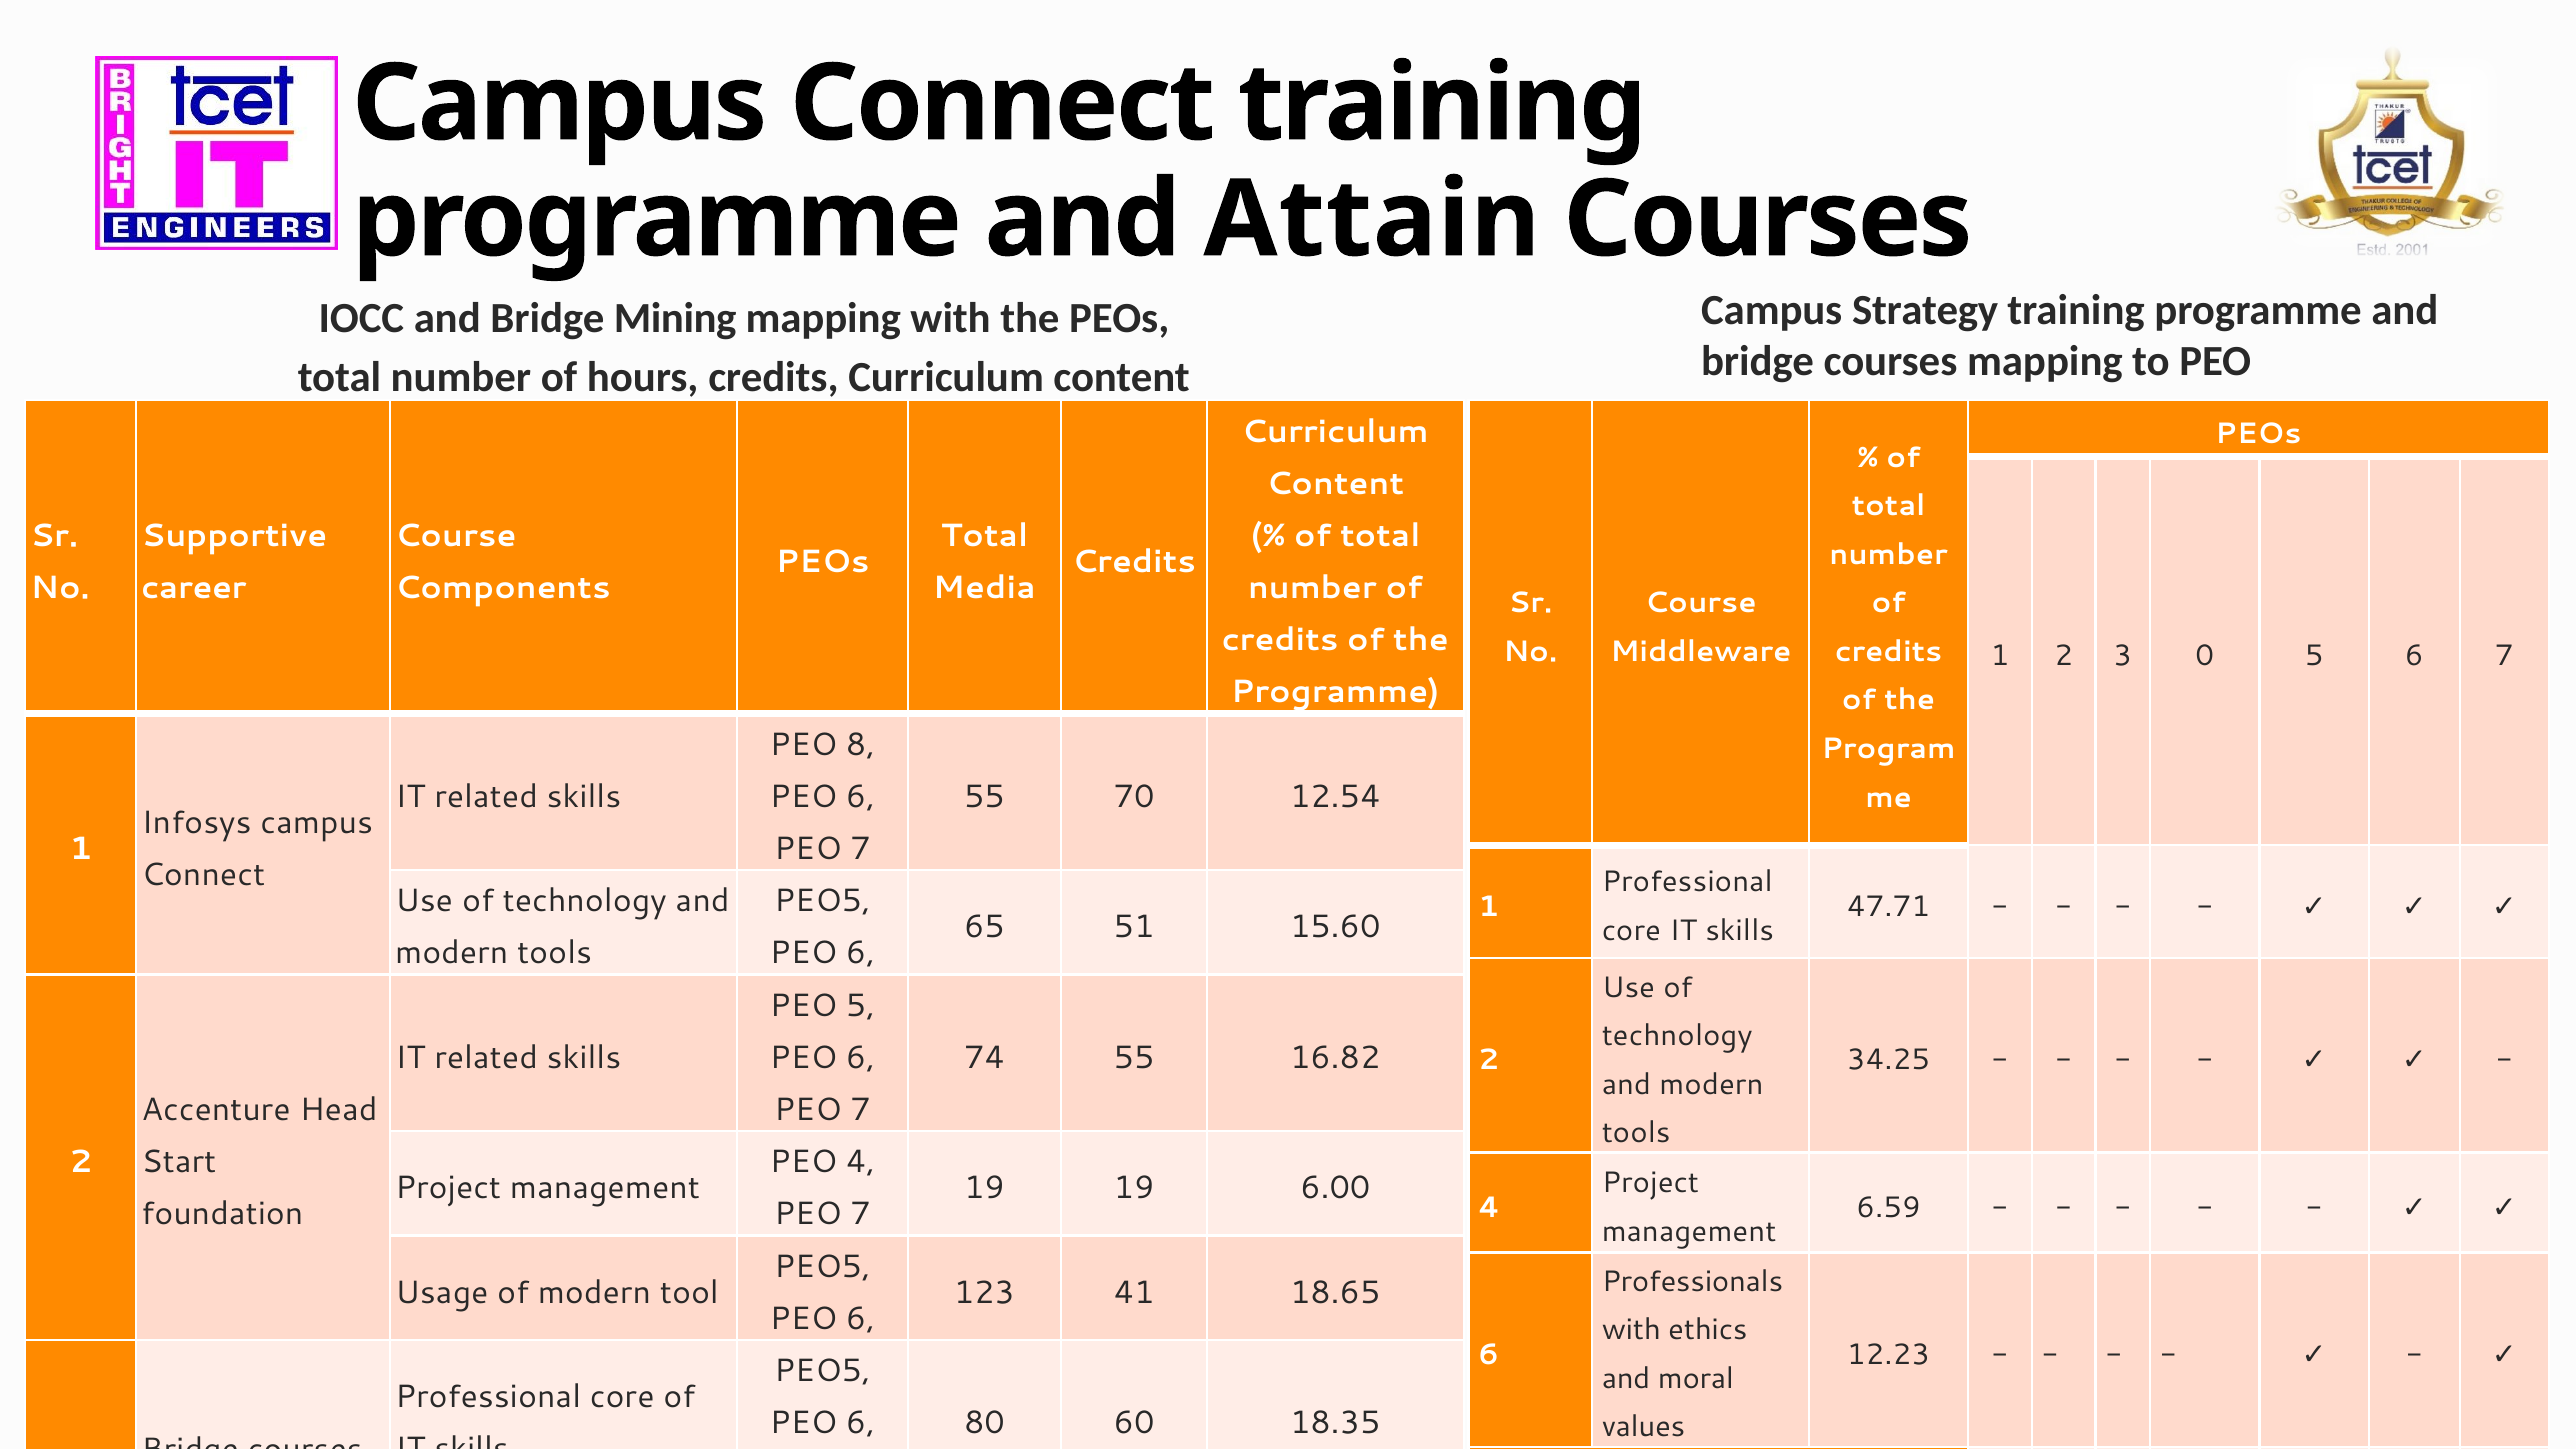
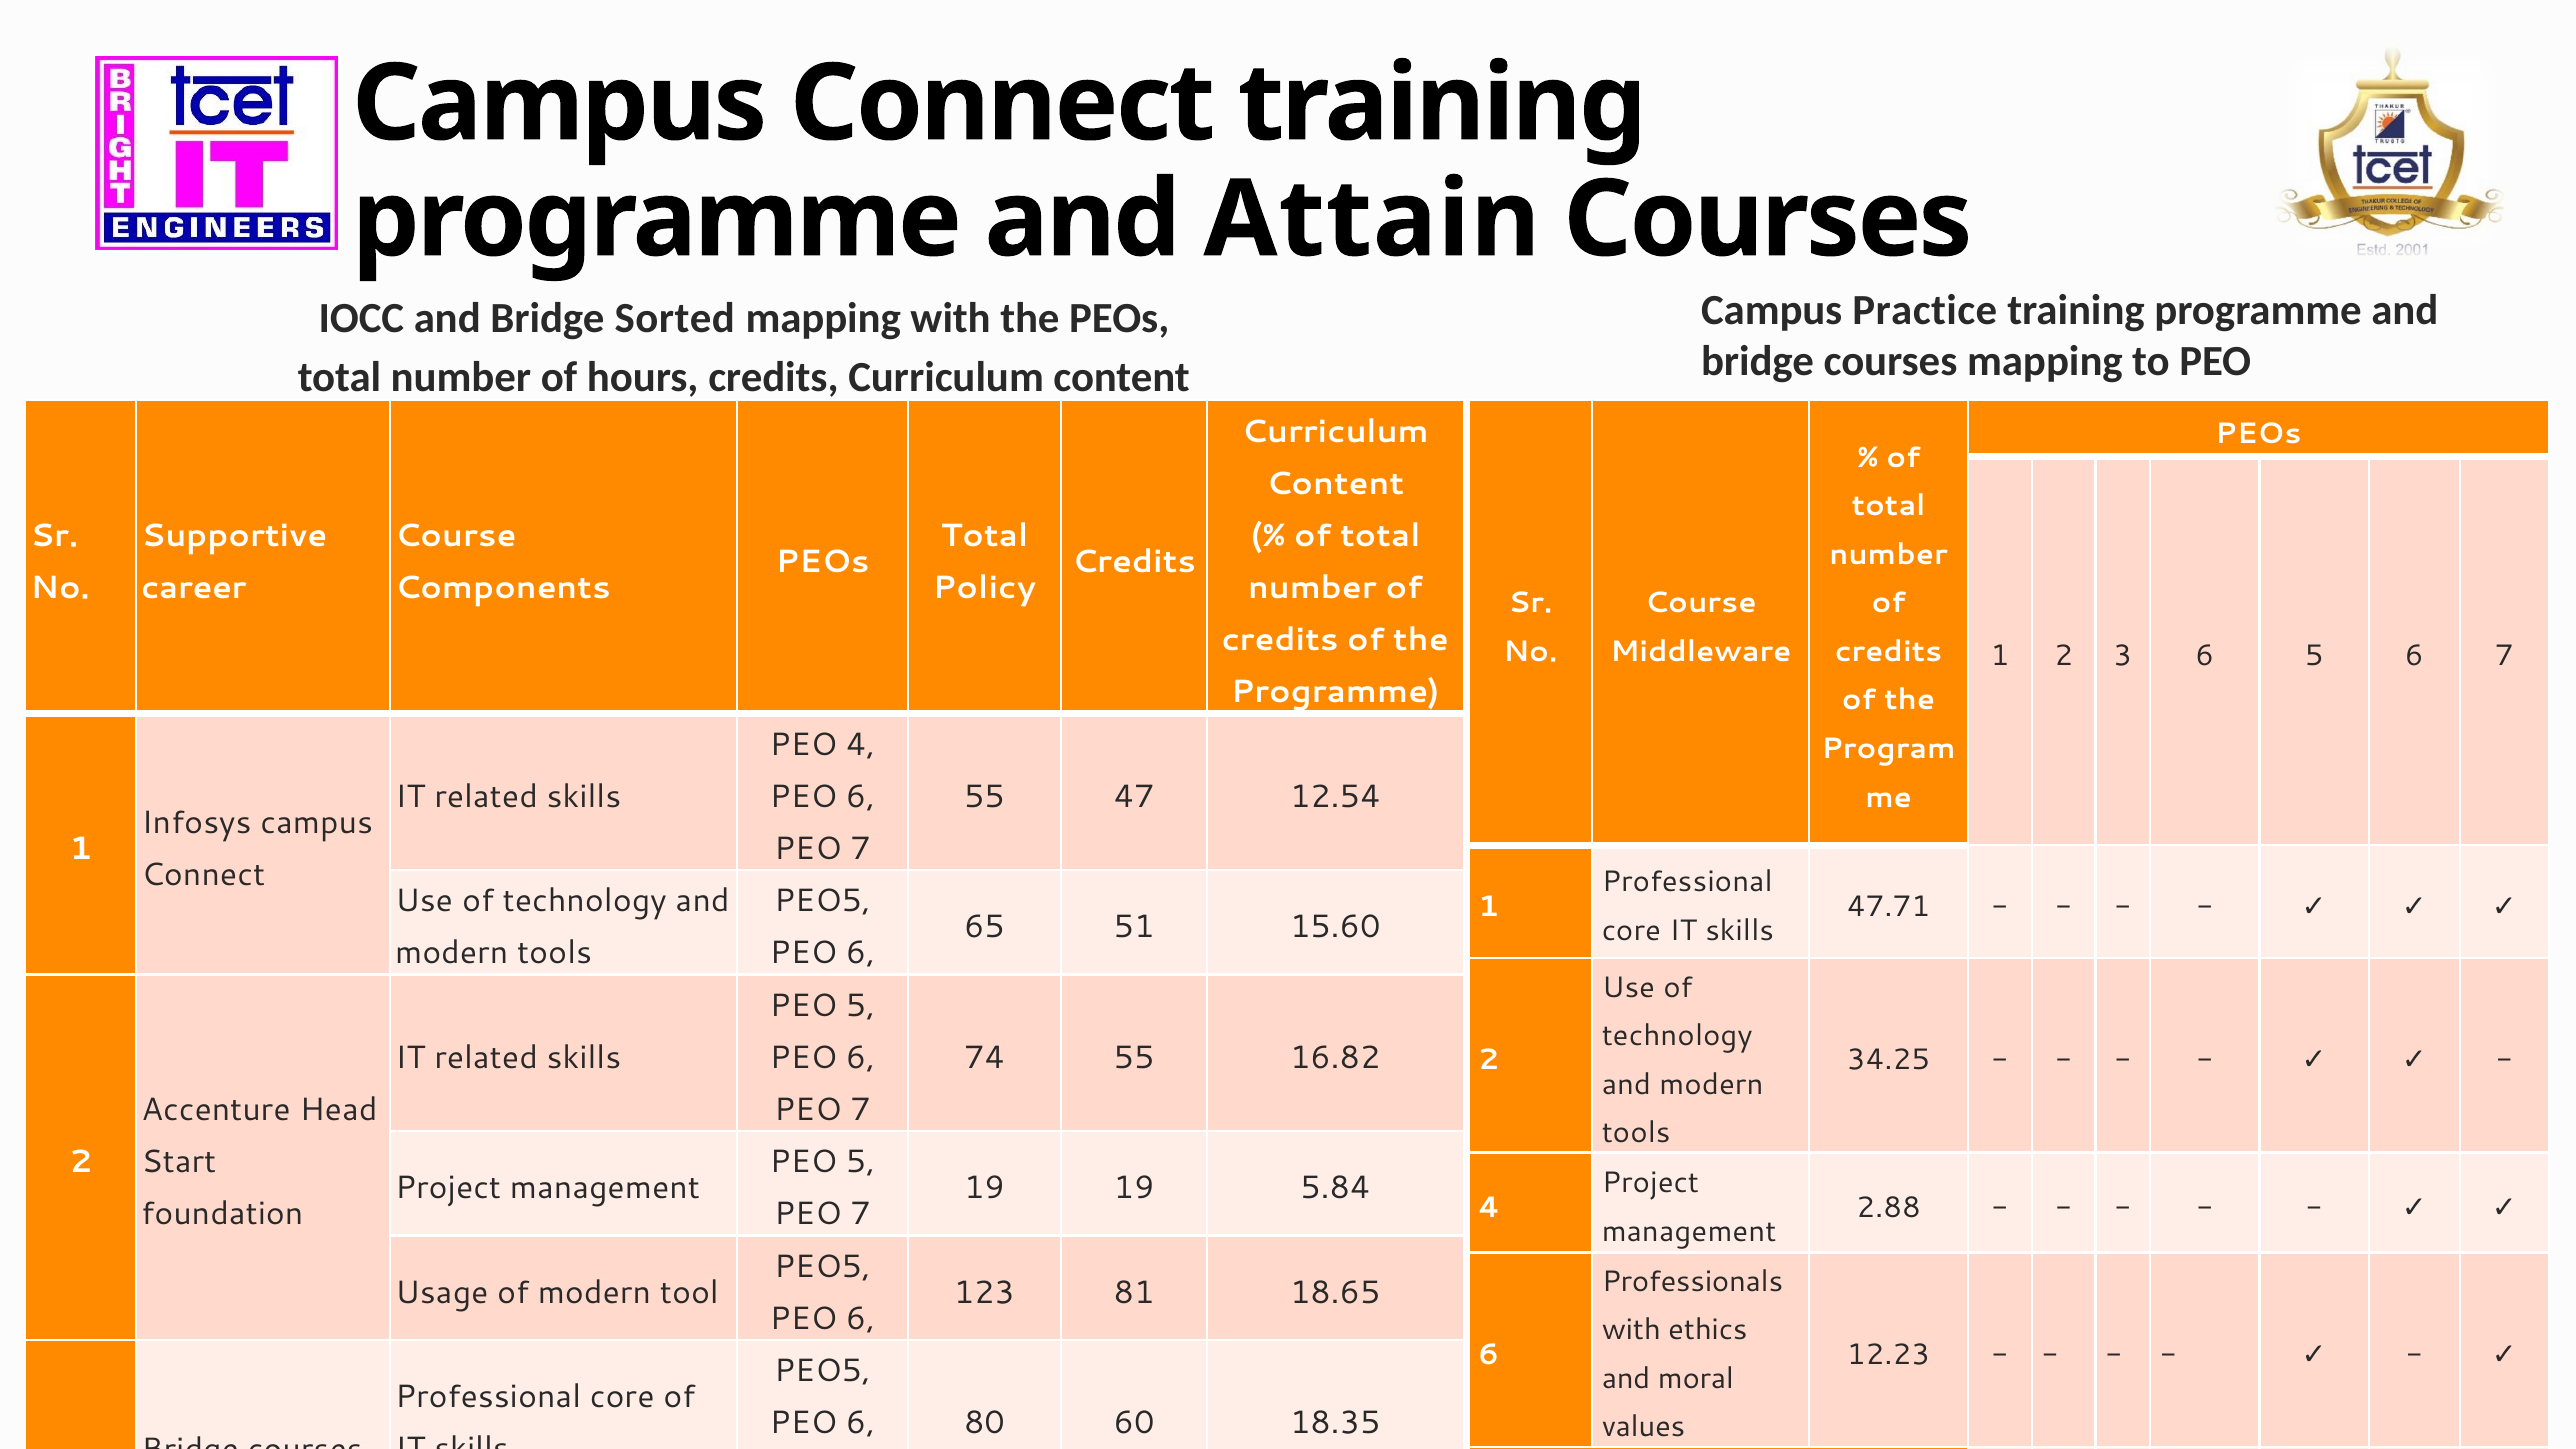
Strategy: Strategy -> Practice
Mining: Mining -> Sorted
Media: Media -> Policy
3 0: 0 -> 6
PEO 8: 8 -> 4
70: 70 -> 47
4 at (861, 1162): 4 -> 5
6.00: 6.00 -> 5.84
6.59: 6.59 -> 2.88
41: 41 -> 81
